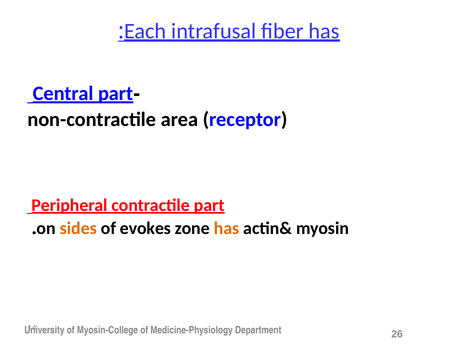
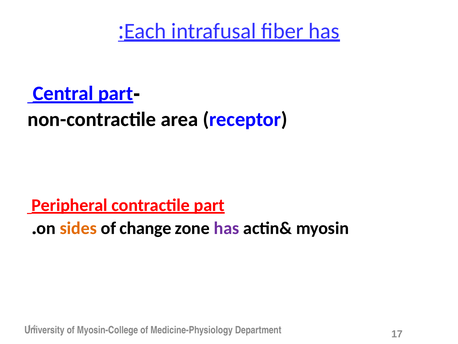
evokes: evokes -> change
has at (227, 228) colour: orange -> purple
26: 26 -> 17
